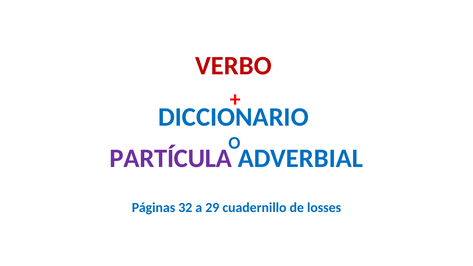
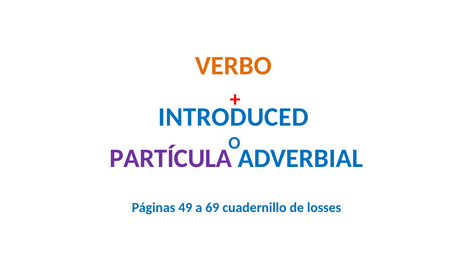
VERBO colour: red -> orange
DICCIONARIO: DICCIONARIO -> INTRODUCED
32: 32 -> 49
29: 29 -> 69
